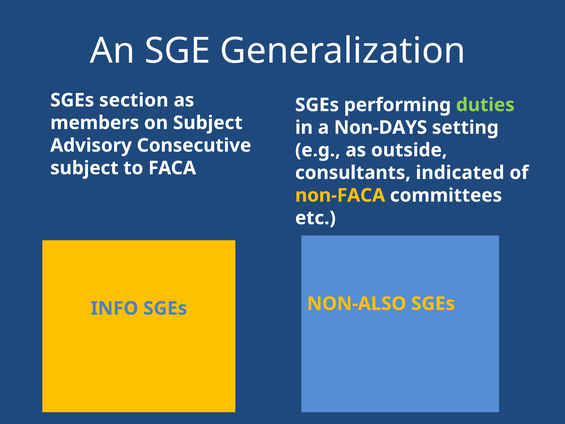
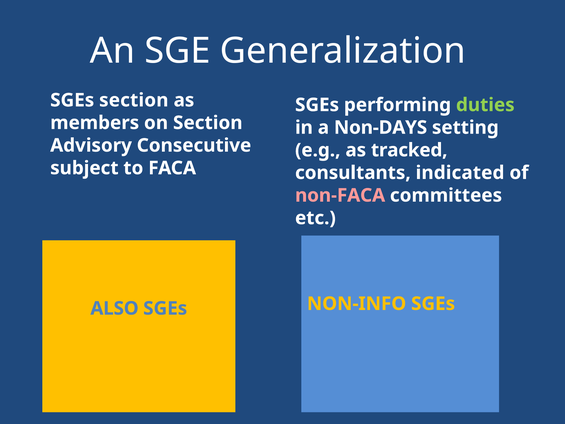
on Subject: Subject -> Section
outside: outside -> tracked
non-FACA colour: yellow -> pink
INFO: INFO -> ALSO
NON-ALSO: NON-ALSO -> NON-INFO
